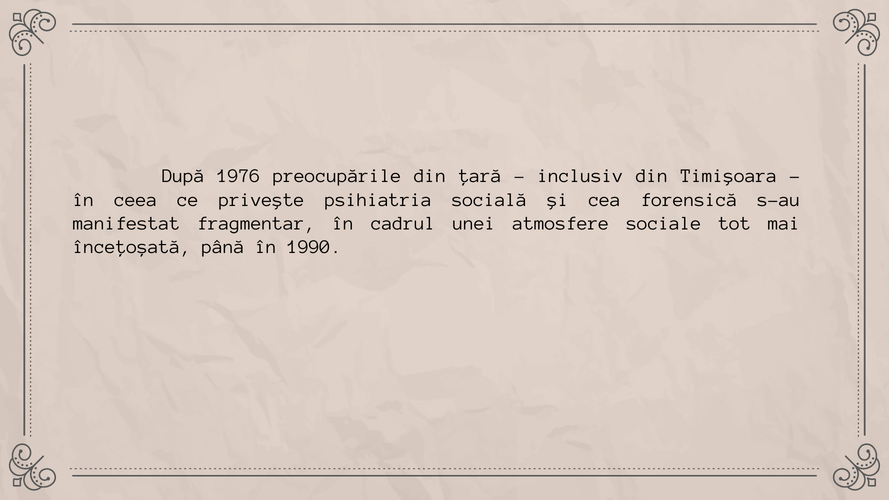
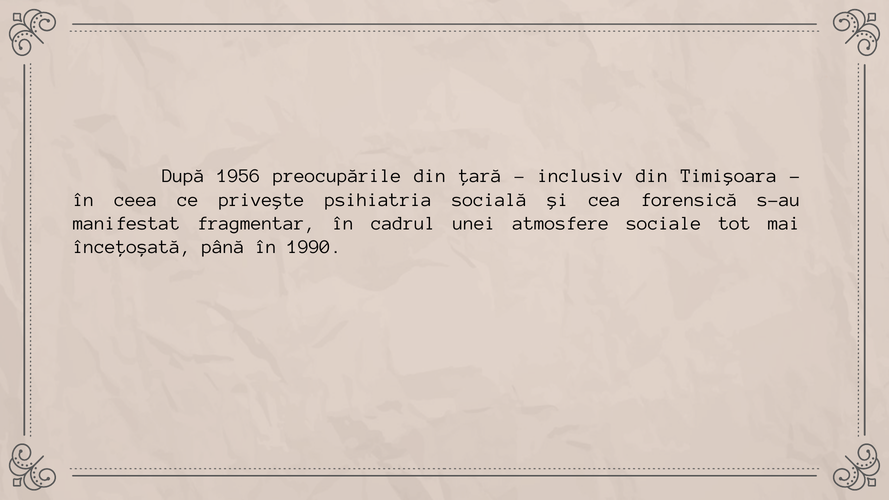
1976: 1976 -> 1956
